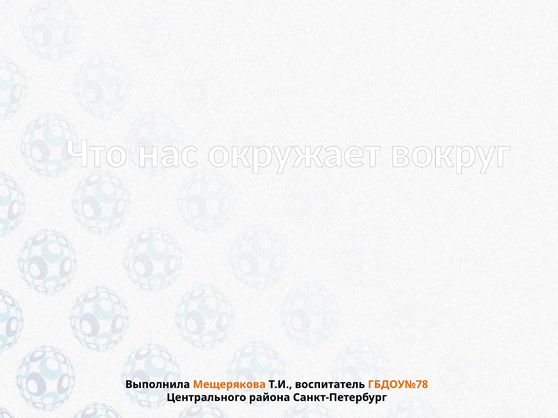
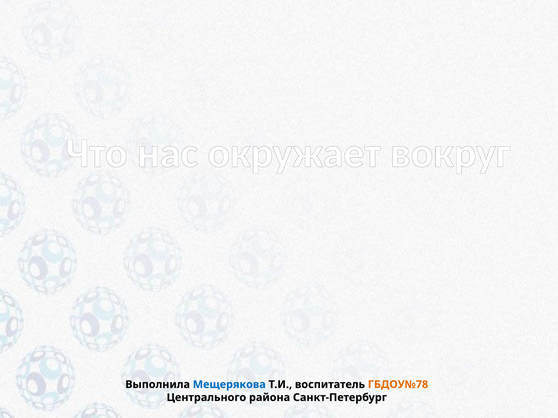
Мещерякова colour: orange -> blue
